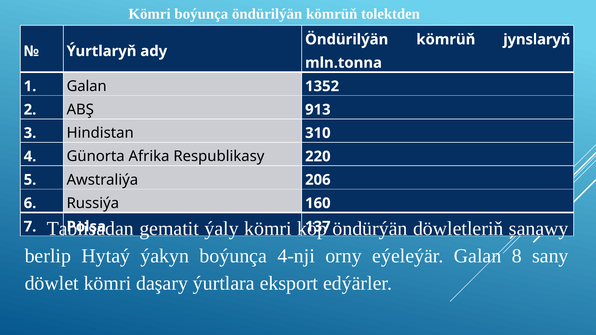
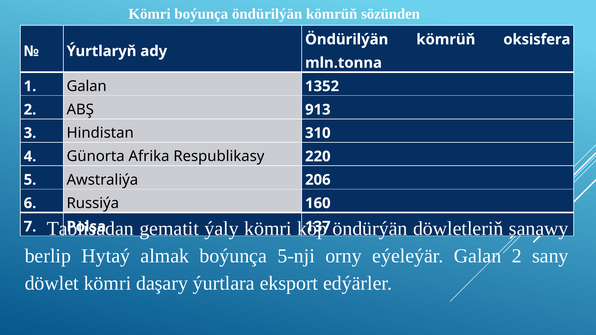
tolektden: tolektden -> sözünden
jynslaryň: jynslaryň -> oksisfera
ýakyn: ýakyn -> almak
4-nji: 4-nji -> 5-nji
Galan 8: 8 -> 2
